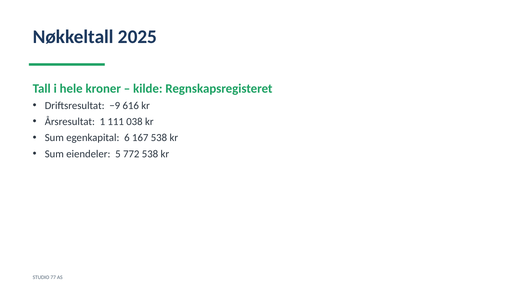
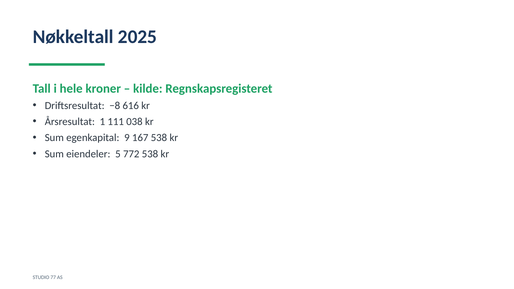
−9: −9 -> −8
6: 6 -> 9
